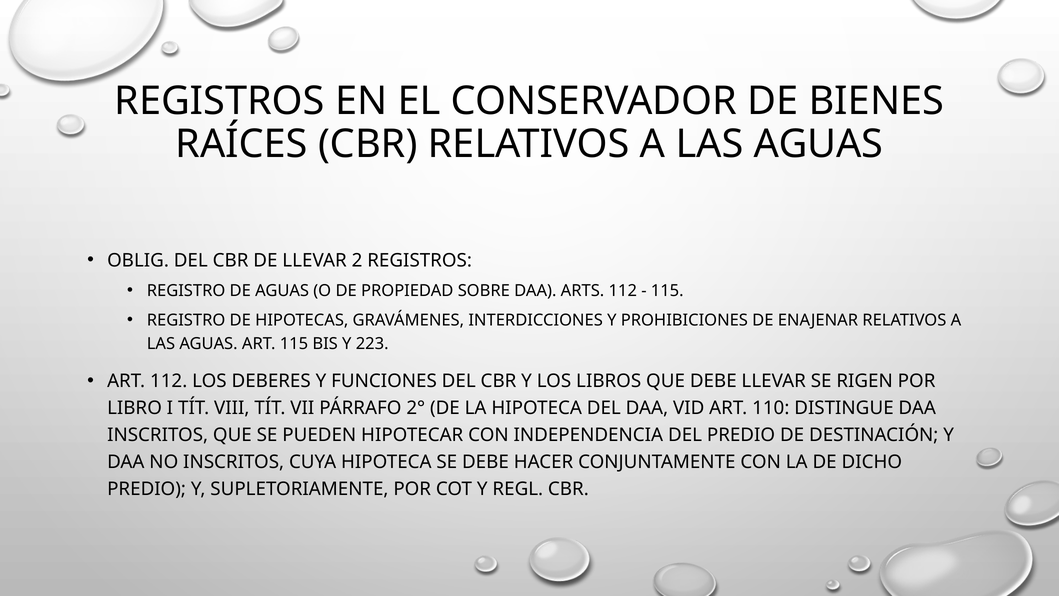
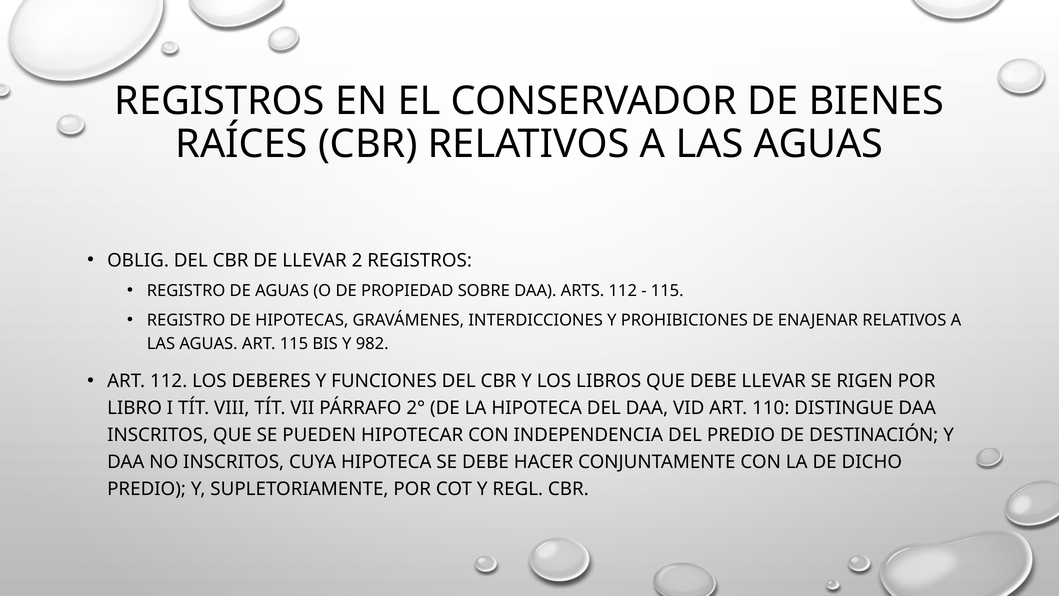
223: 223 -> 982
